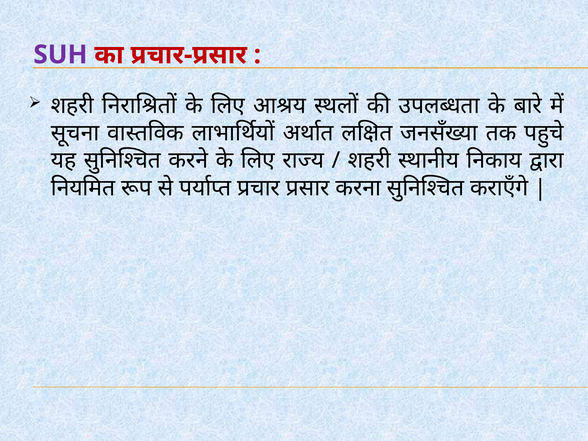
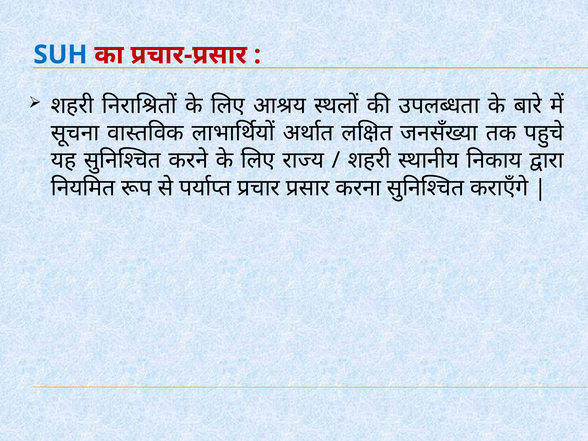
SUH colour: purple -> blue
